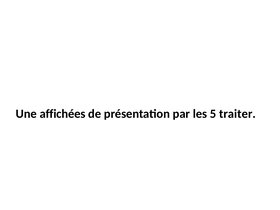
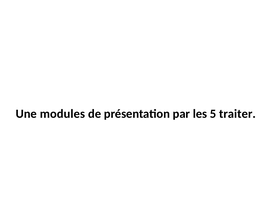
affichées: affichées -> modules
